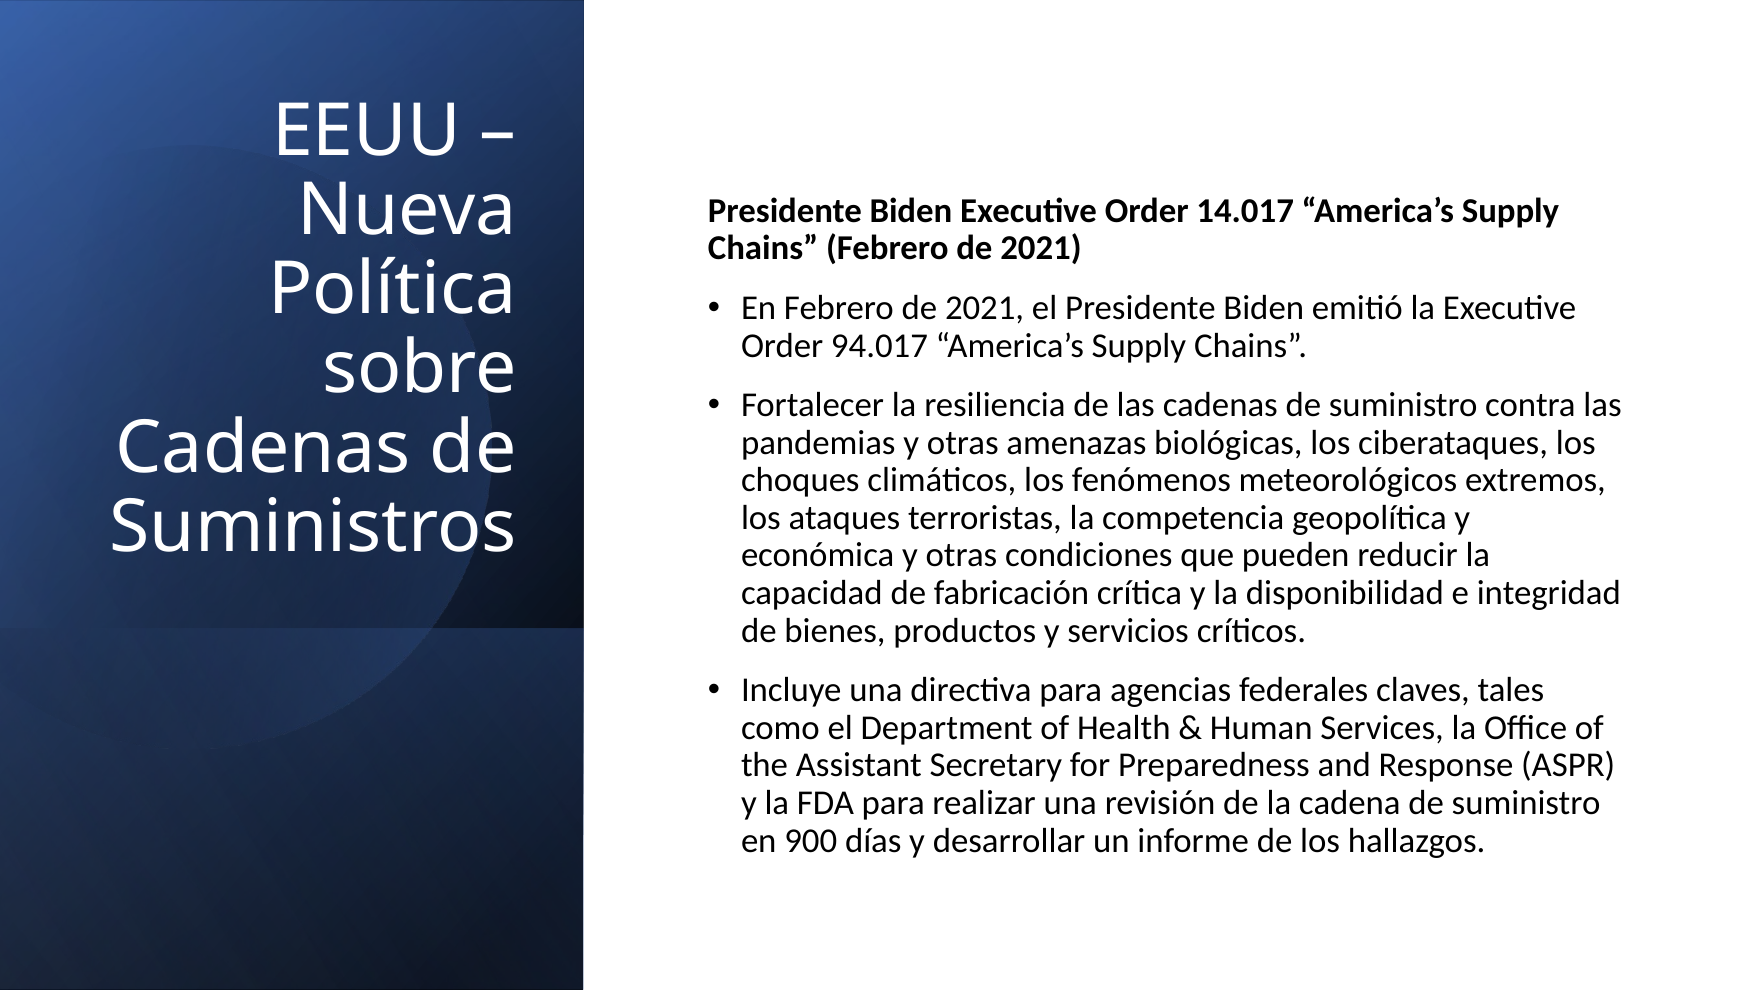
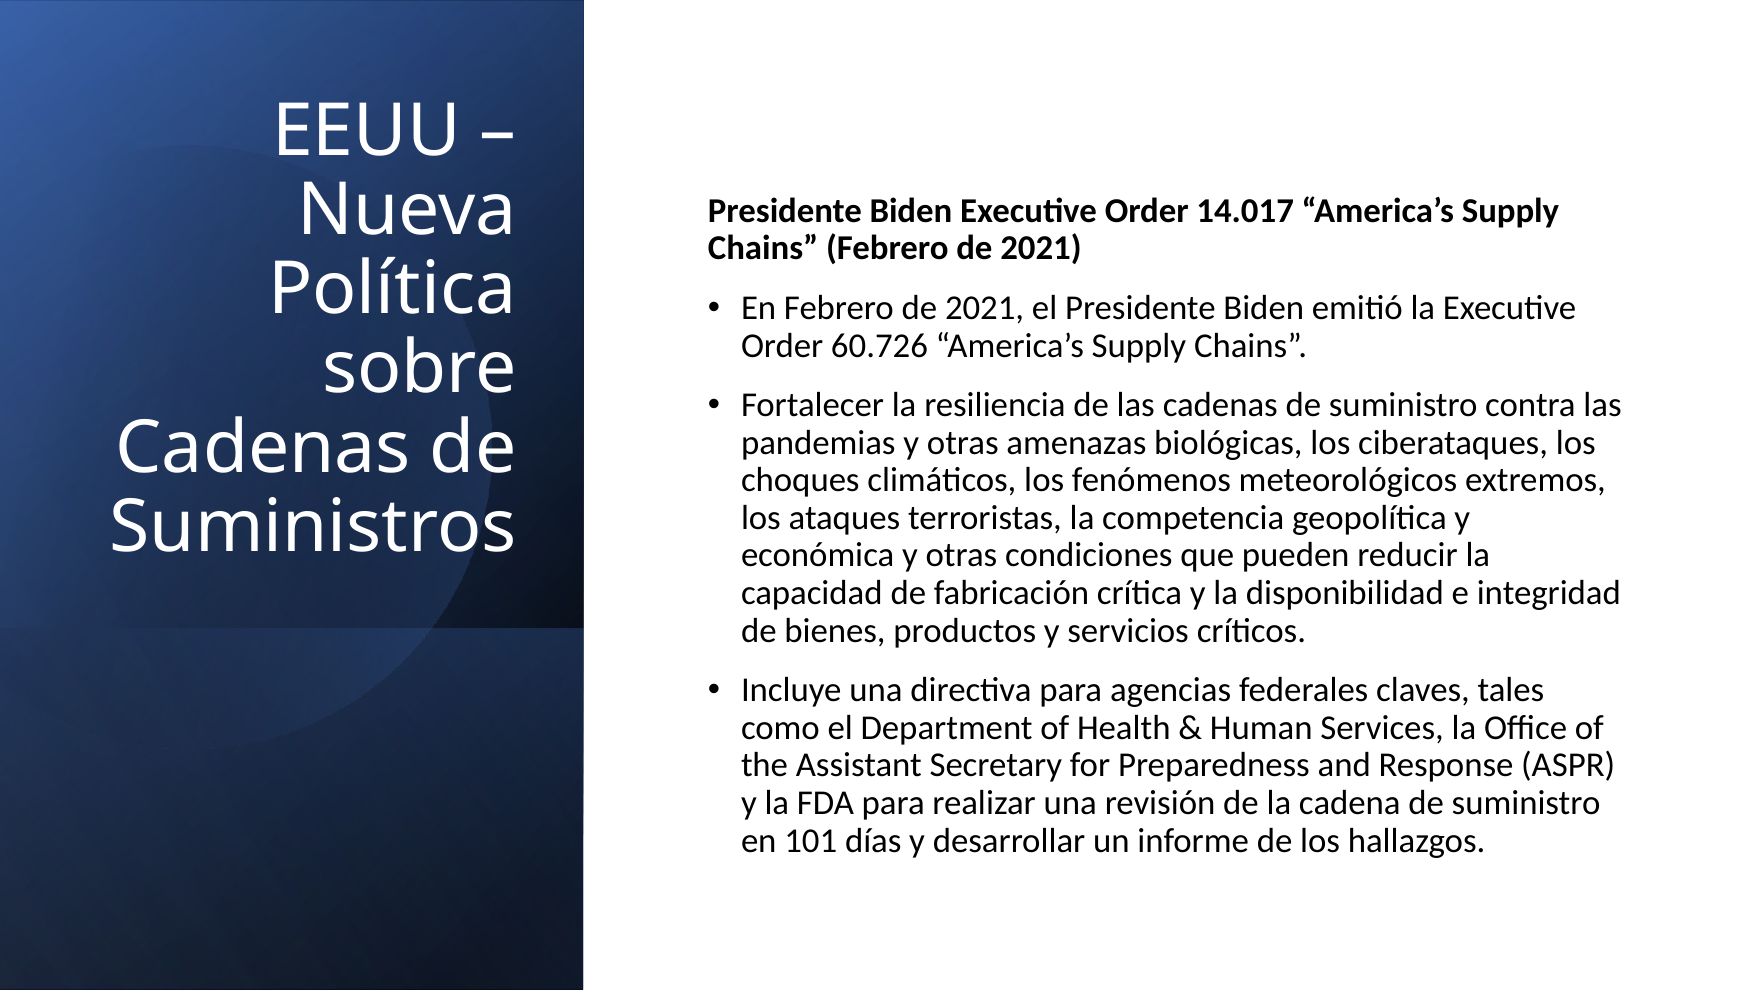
94.017: 94.017 -> 60.726
900: 900 -> 101
